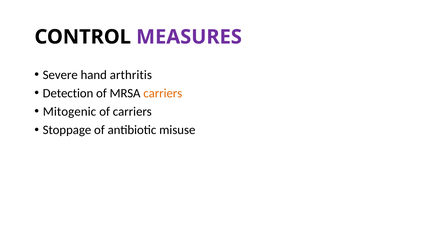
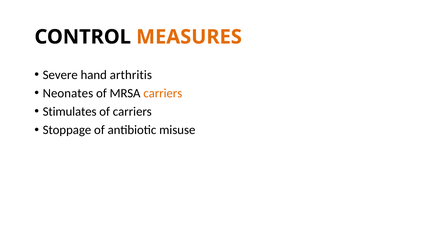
MEASURES colour: purple -> orange
Detection: Detection -> Neonates
Mitogenic: Mitogenic -> Stimulates
